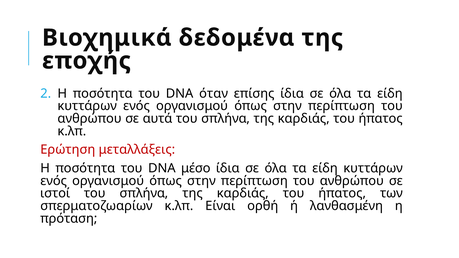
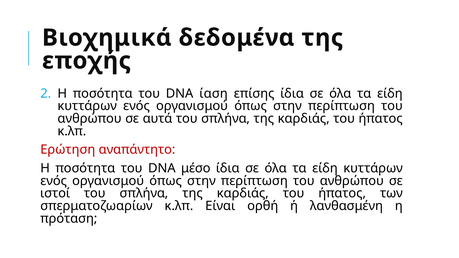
όταν: όταν -> ίαση
μεταλλάξεις: μεταλλάξεις -> αναπάντητο
